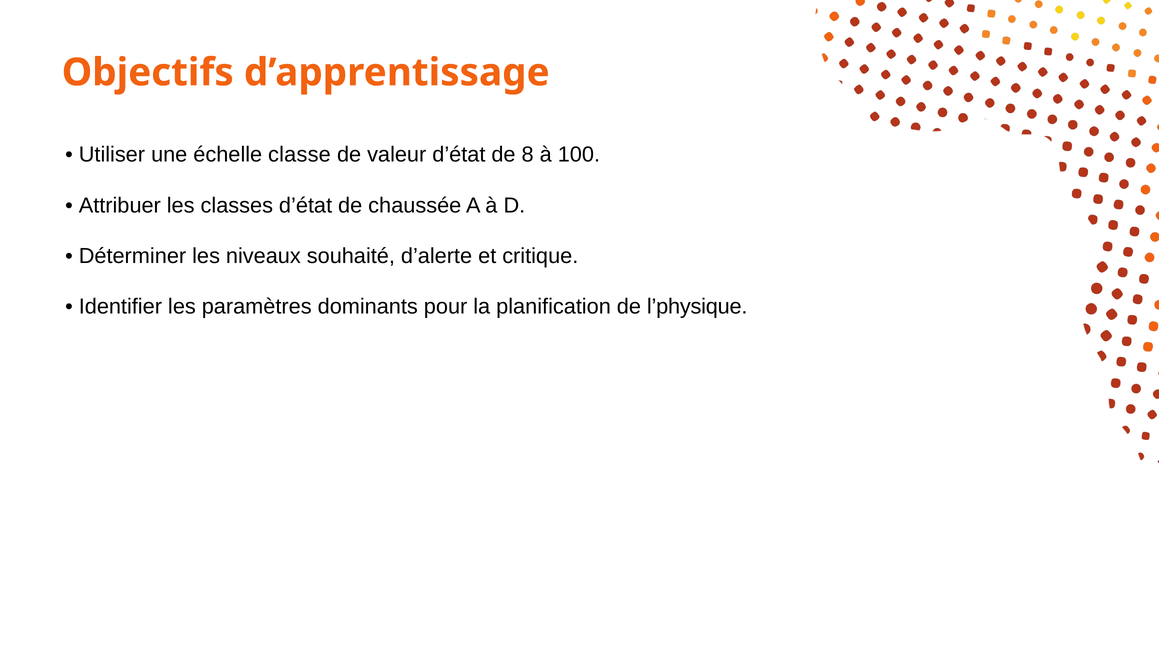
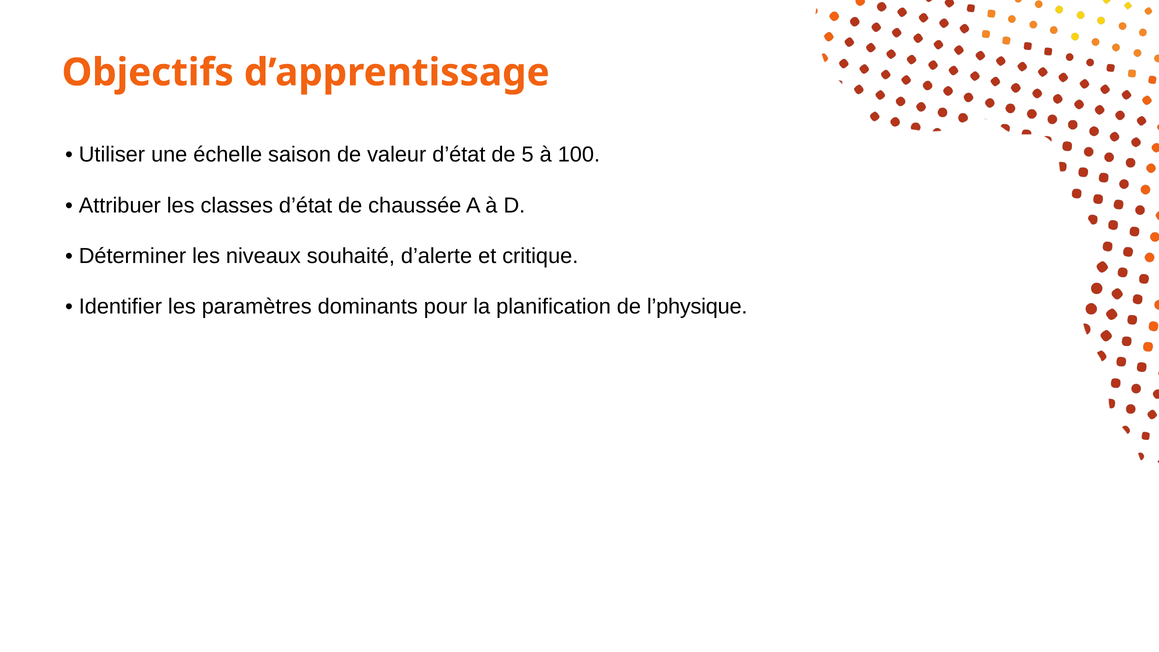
classe: classe -> saison
8: 8 -> 5
